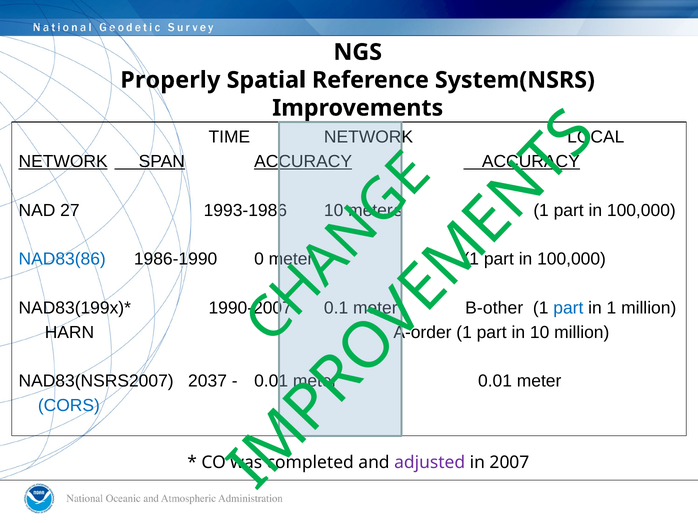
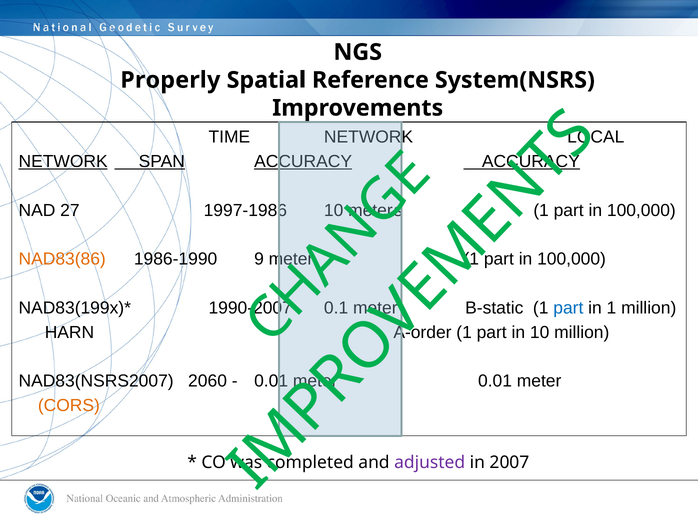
1993-1986: 1993-1986 -> 1997-1986
NAD83(86 colour: blue -> orange
0: 0 -> 9
B-other: B-other -> B-static
2037: 2037 -> 2060
CORS colour: blue -> orange
